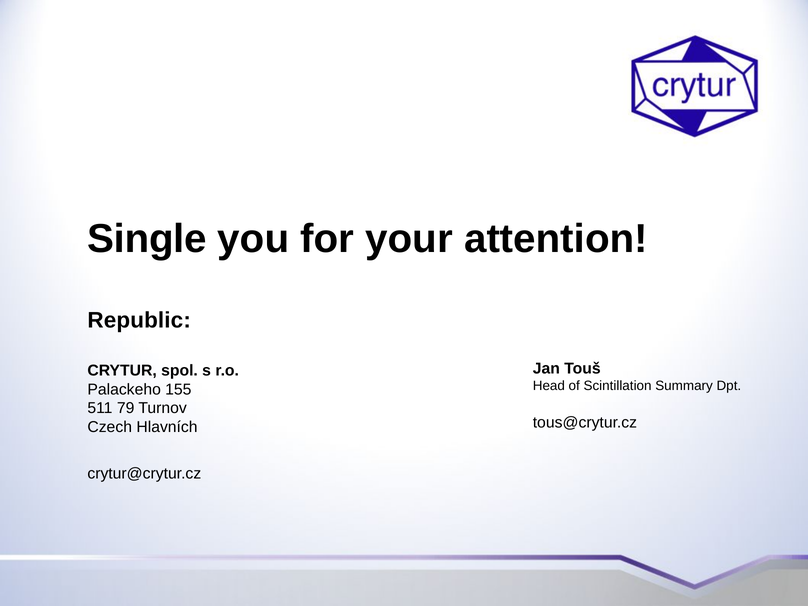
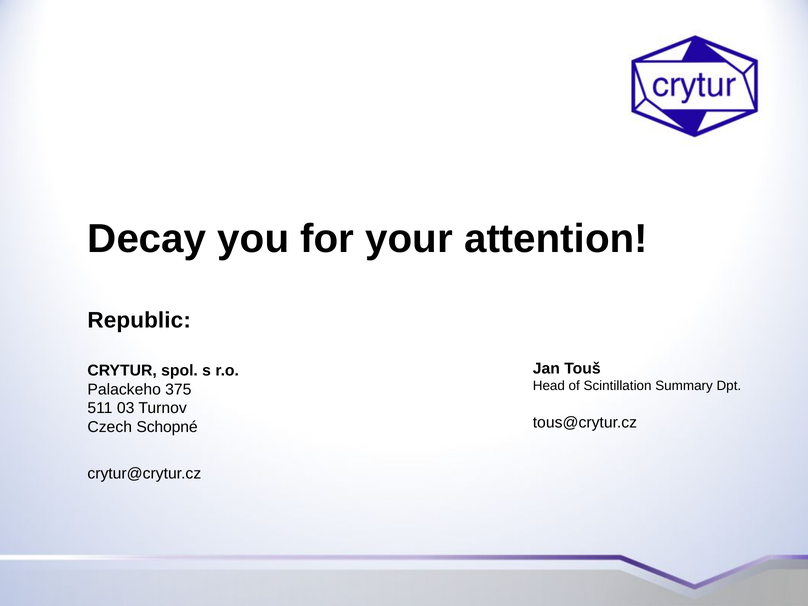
Single: Single -> Decay
155: 155 -> 375
79: 79 -> 03
Hlavních: Hlavních -> Schopné
